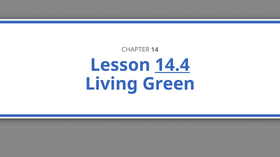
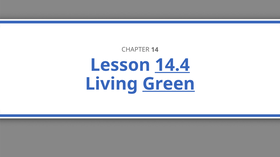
Green underline: none -> present
